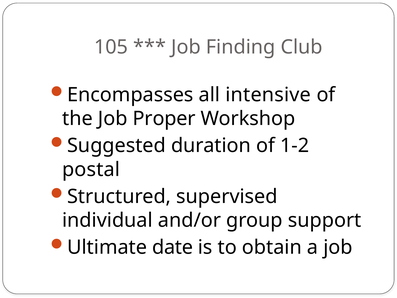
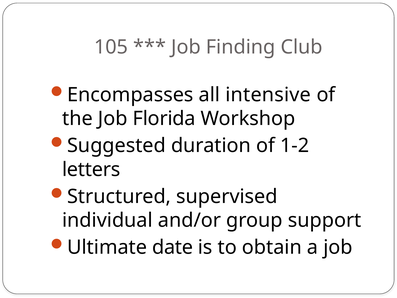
Proper: Proper -> Florida
postal: postal -> letters
